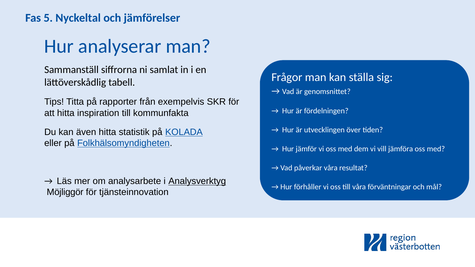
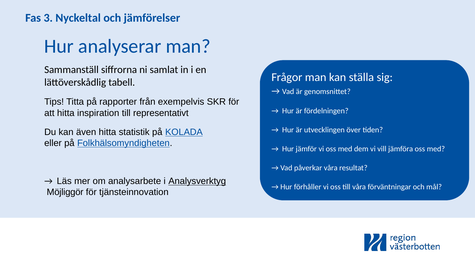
5: 5 -> 3
kommunfakta: kommunfakta -> representativt
